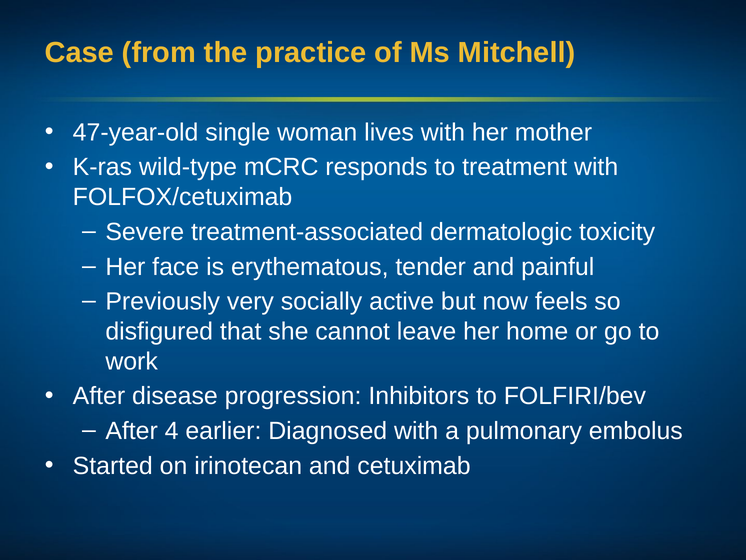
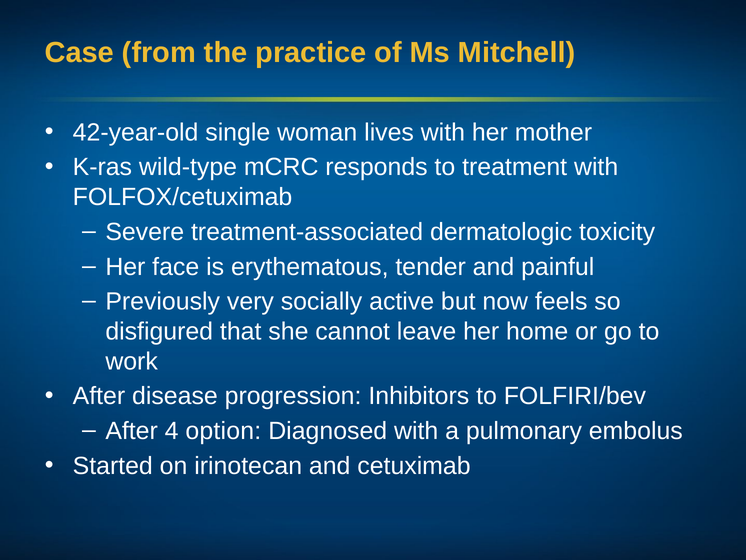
47-year-old: 47-year-old -> 42-year-old
earlier: earlier -> option
